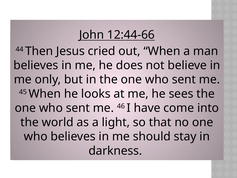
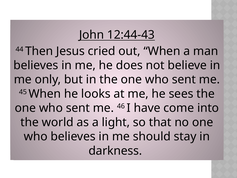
12:44-66: 12:44-66 -> 12:44-43
